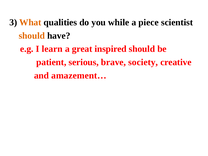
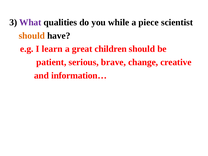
What colour: orange -> purple
inspired: inspired -> children
society: society -> change
amazement…: amazement… -> information…
